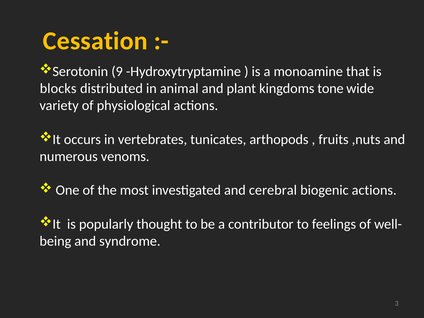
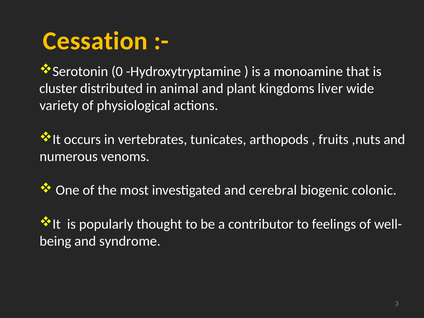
9: 9 -> 0
blocks: blocks -> cluster
tone: tone -> liver
biogenic actions: actions -> colonic
